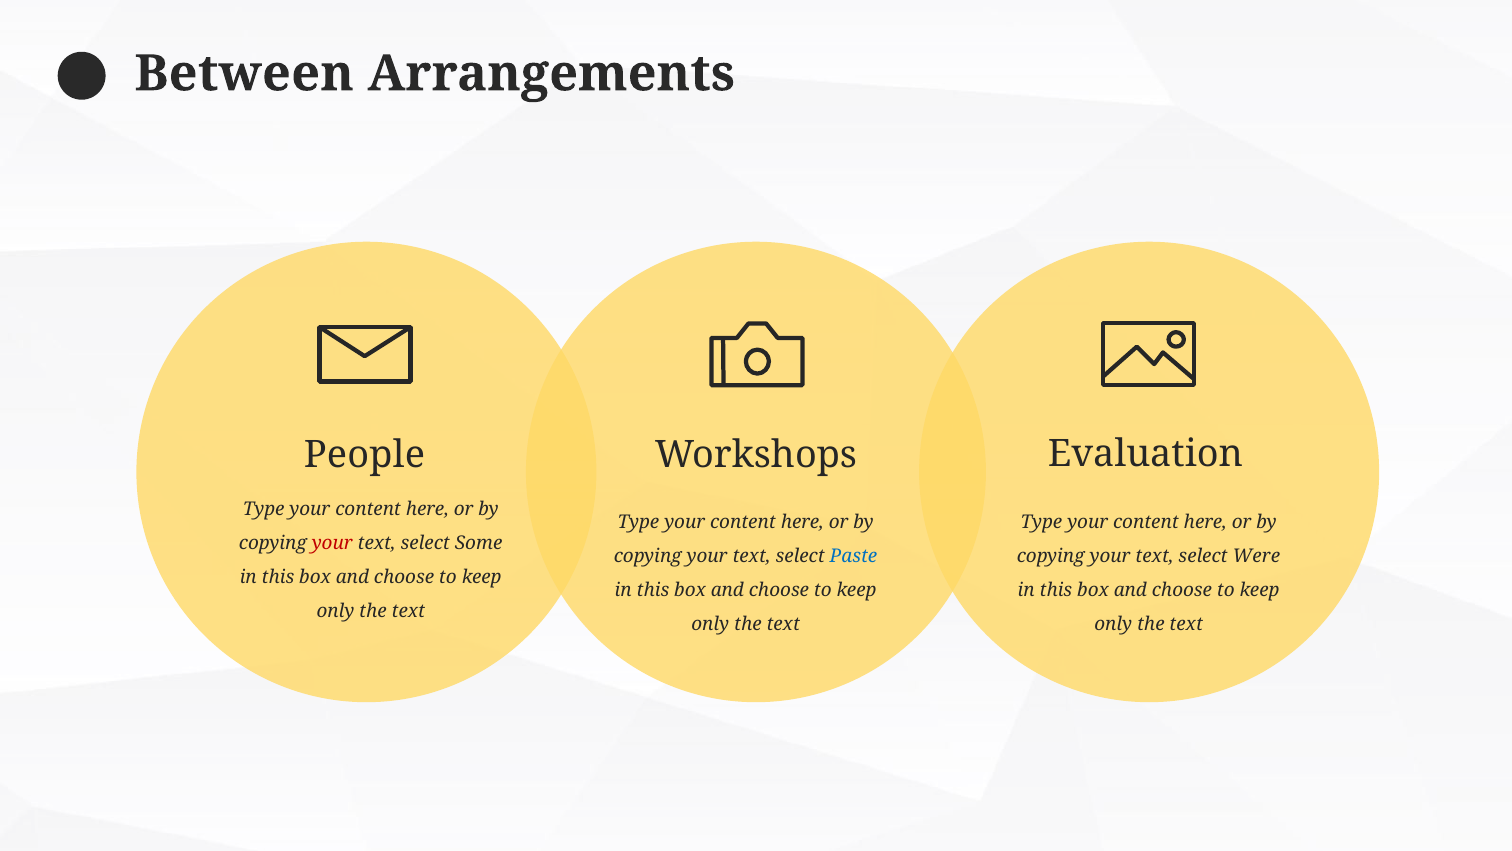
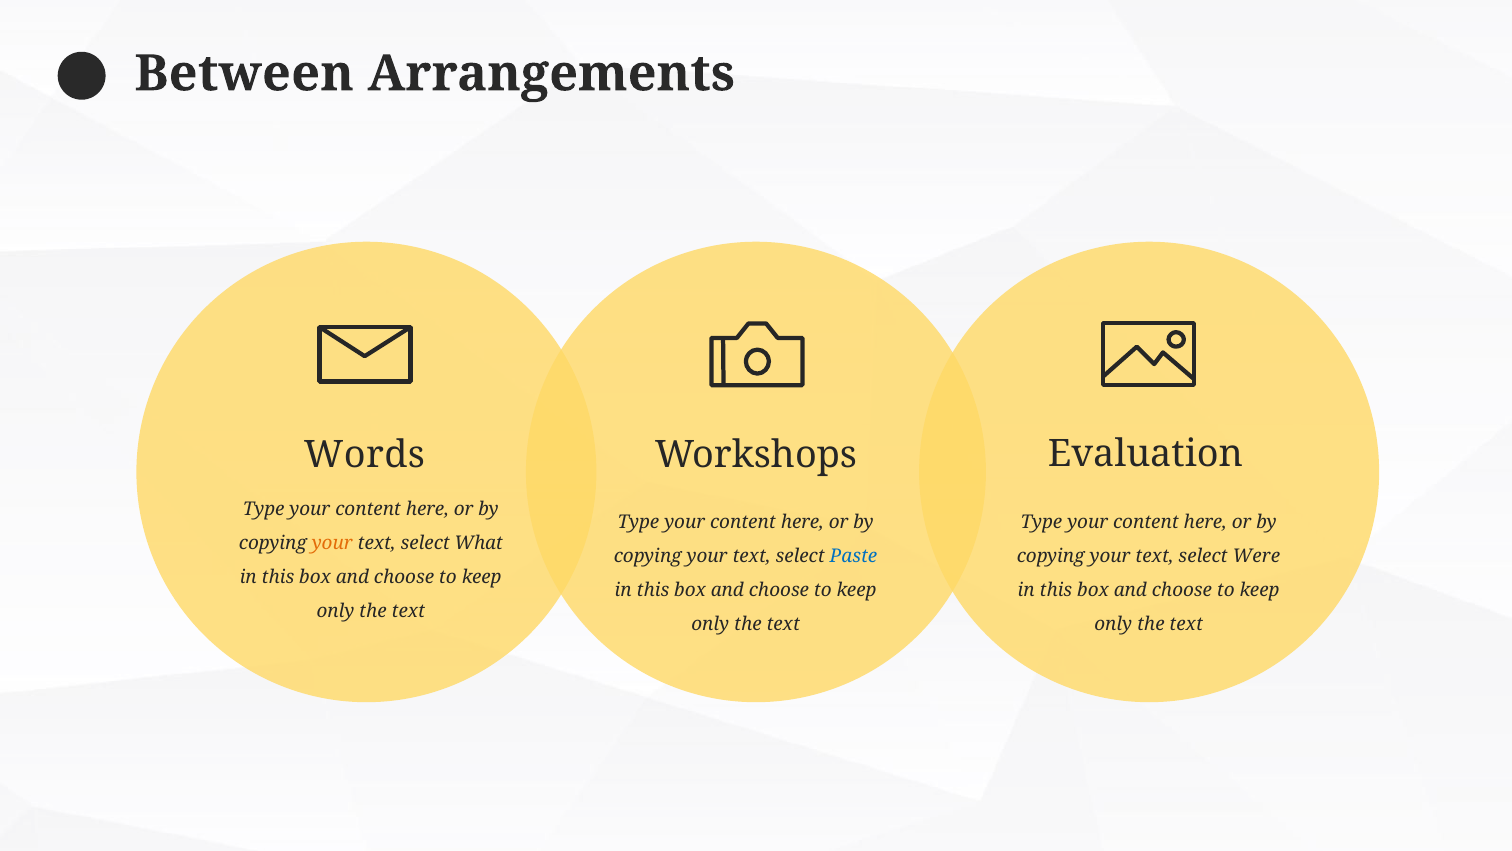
People: People -> Words
your at (332, 543) colour: red -> orange
Some: Some -> What
